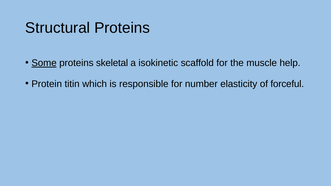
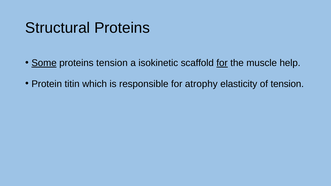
proteins skeletal: skeletal -> tension
for at (222, 63) underline: none -> present
number: number -> atrophy
of forceful: forceful -> tension
